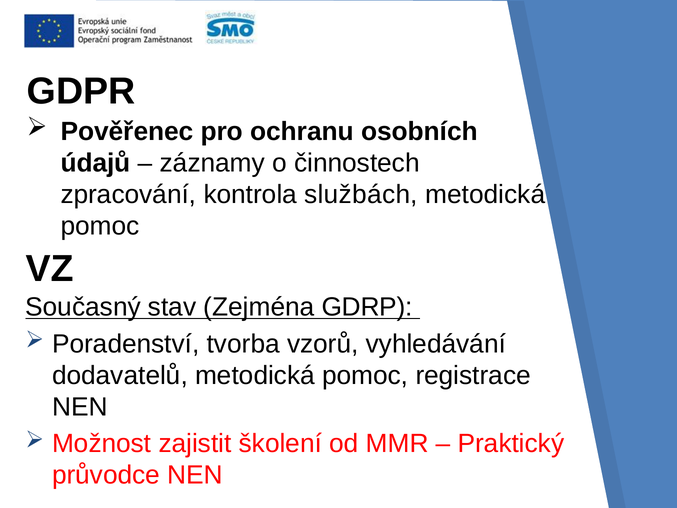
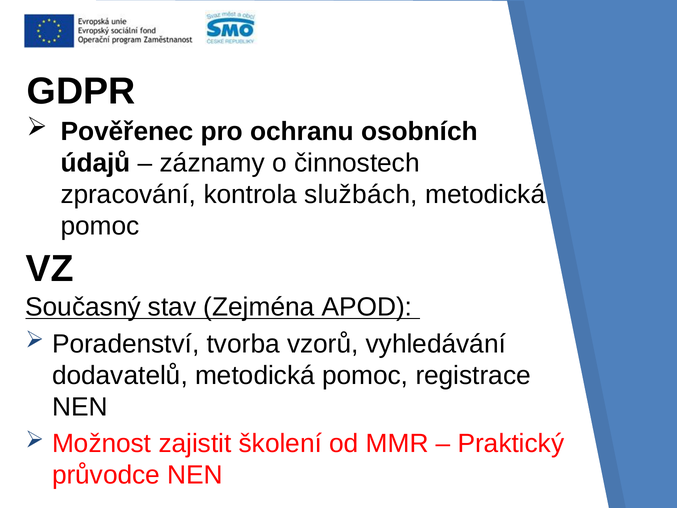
GDRP: GDRP -> APOD
